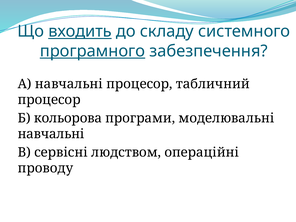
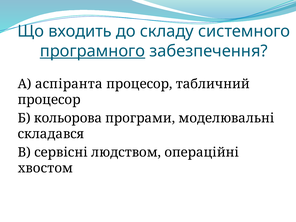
входить underline: present -> none
А навчальні: навчальні -> аспіранта
навчальні at (51, 134): навчальні -> складався
проводу: проводу -> хвостом
